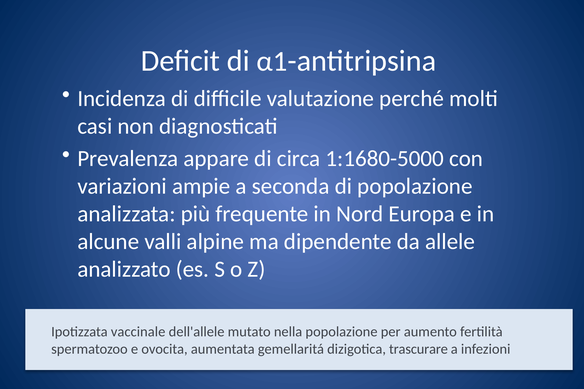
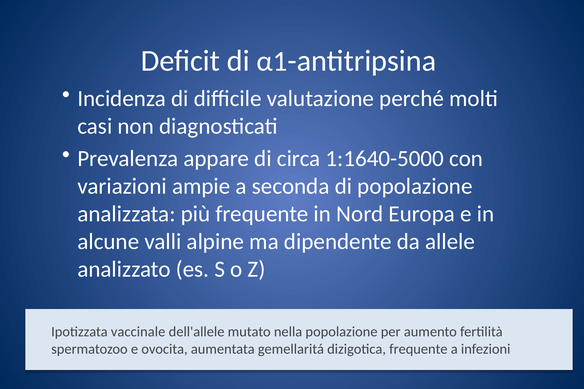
1:1680-5000: 1:1680-5000 -> 1:1640-5000
dizigotica trascurare: trascurare -> frequente
